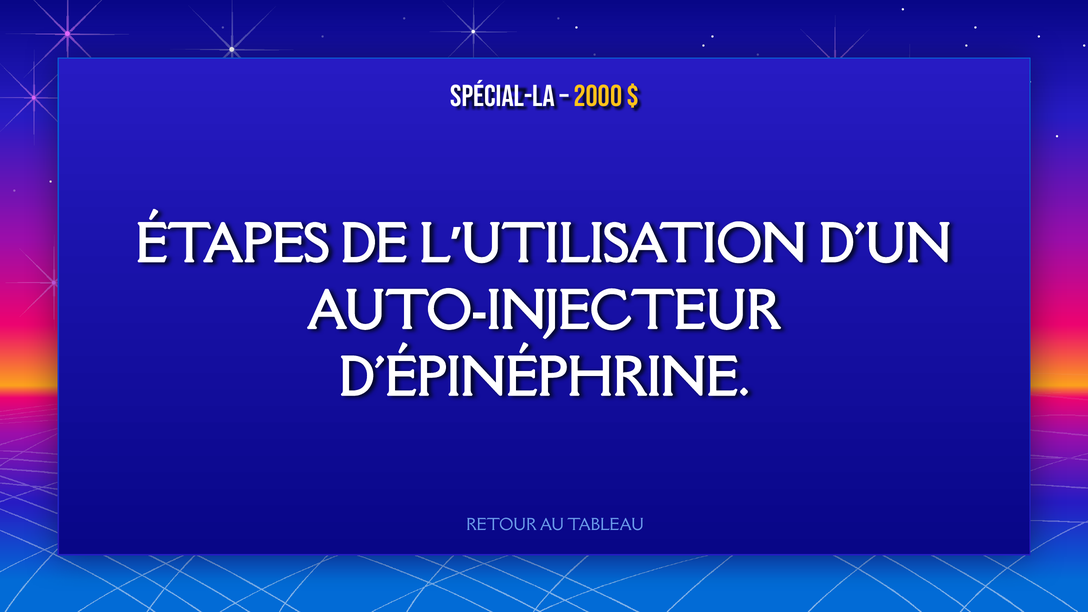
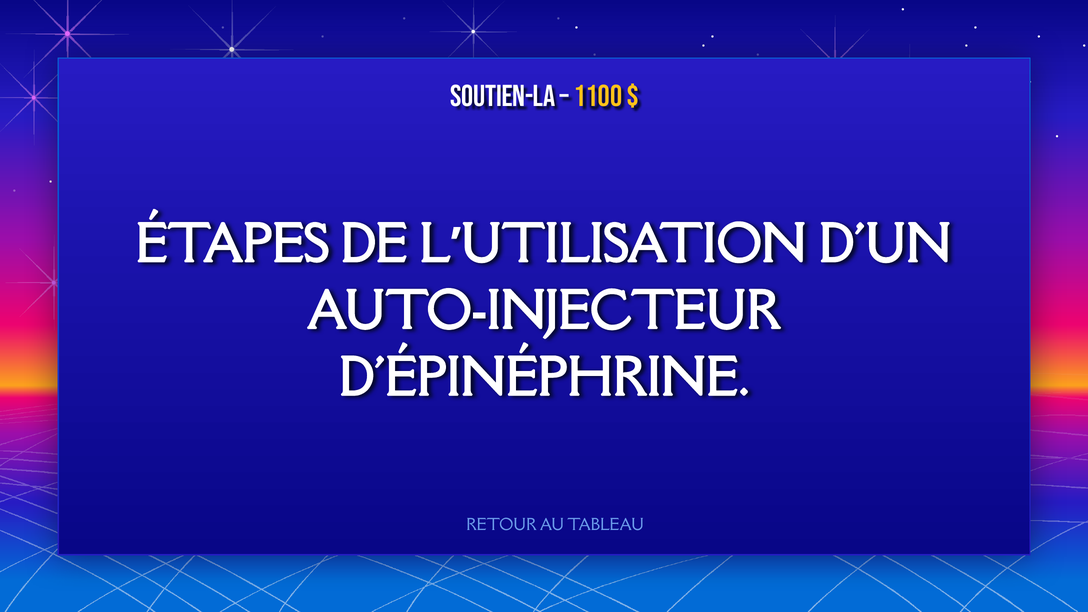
SPÉCIAL-LA: SPÉCIAL-LA -> SOUTIEN-LA
2000: 2000 -> 1100
